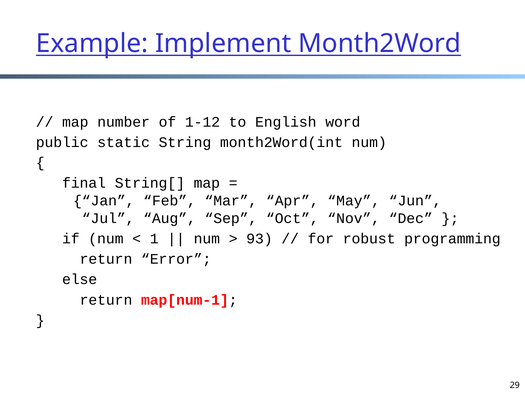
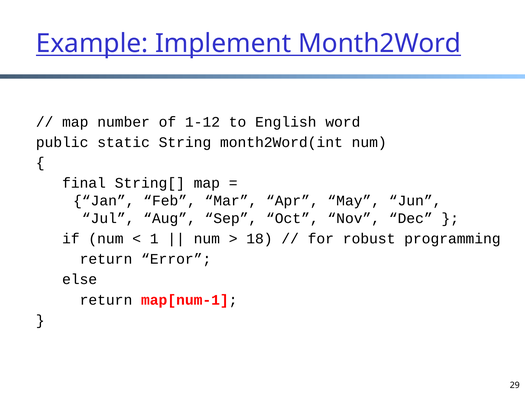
93: 93 -> 18
